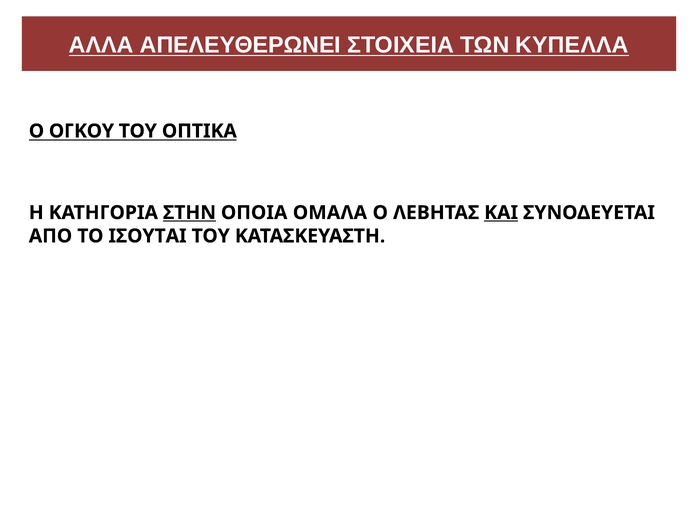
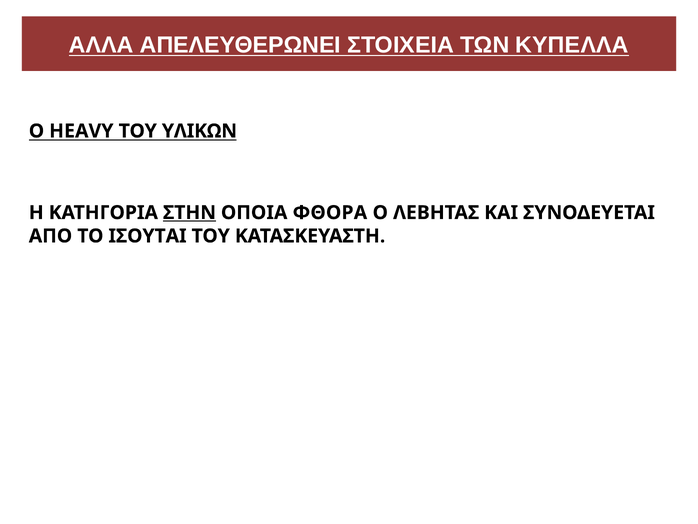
ΟΓΚΟΥ: ΟΓΚΟΥ -> HEAVY
ΟΠΤΙΚΑ: ΟΠΤΙΚΑ -> ΥΛΙΚΩΝ
ΟΜΑΛΑ: ΟΜΑΛΑ -> ΦΘΟΡΑ
ΚΑΙ underline: present -> none
